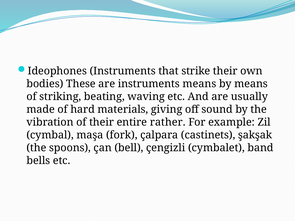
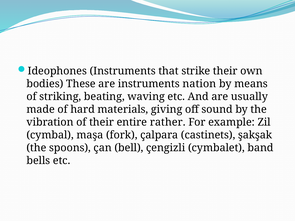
instruments means: means -> nation
